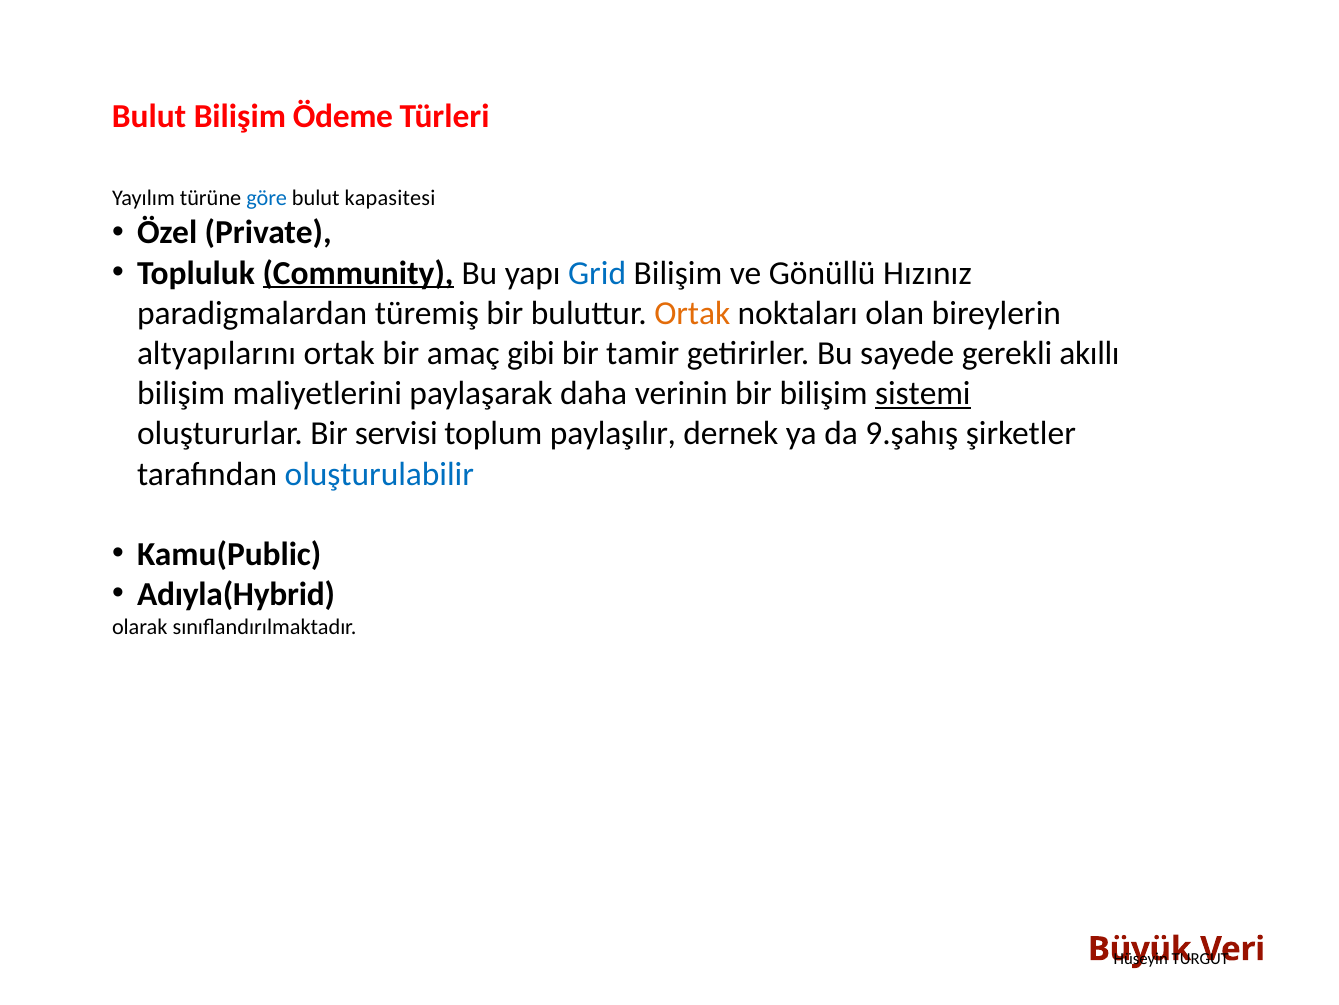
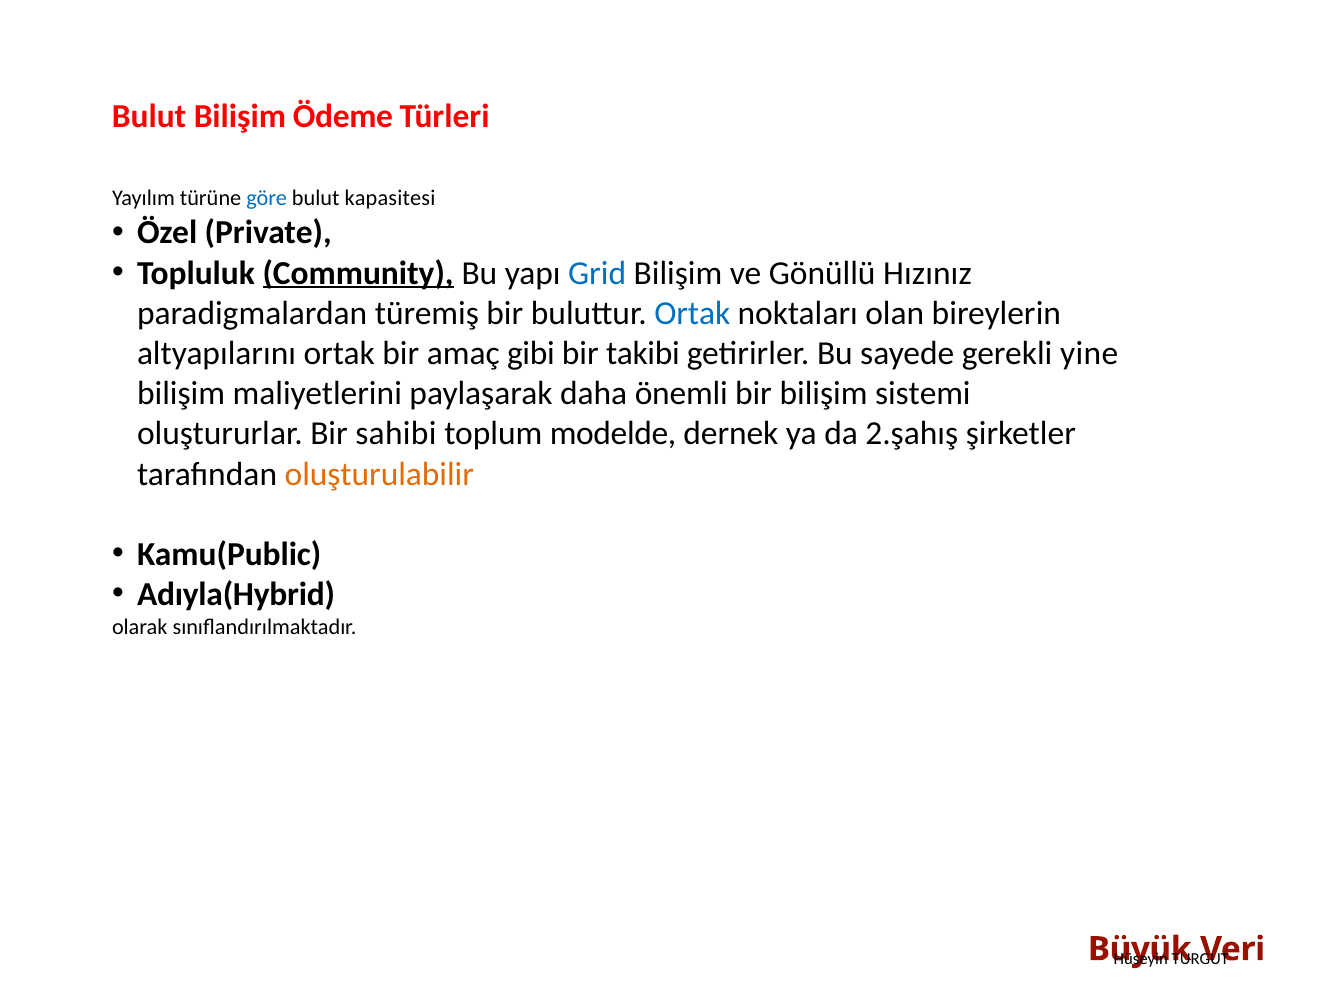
Ortak at (692, 313) colour: orange -> blue
tamir: tamir -> takibi
akıllı: akıllı -> yine
verinin: verinin -> önemli
sistemi underline: present -> none
servisi: servisi -> sahibi
paylaşılır: paylaşılır -> modelde
9.şahış: 9.şahış -> 2.şahış
oluşturulabilir colour: blue -> orange
